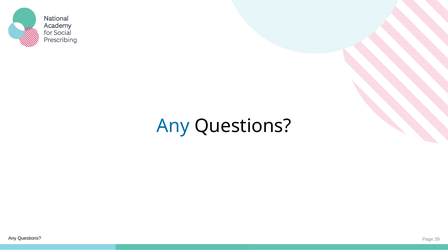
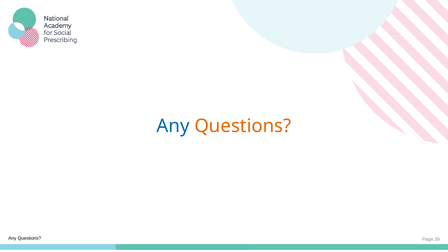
Questions at (243, 126) colour: black -> orange
